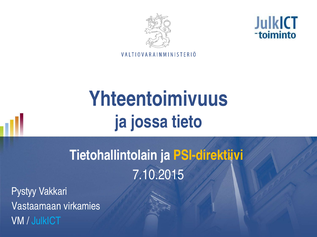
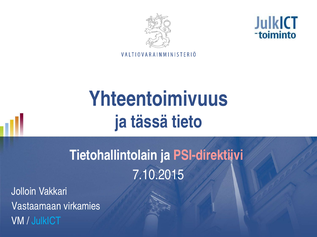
jossa: jossa -> tässä
PSI-direktiivi colour: yellow -> pink
Pystyy: Pystyy -> Jolloin
